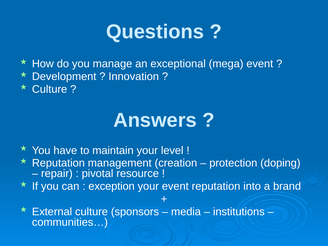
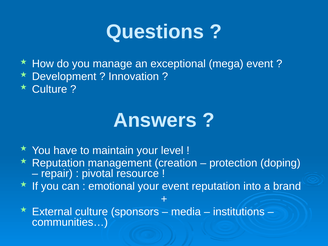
exception: exception -> emotional
